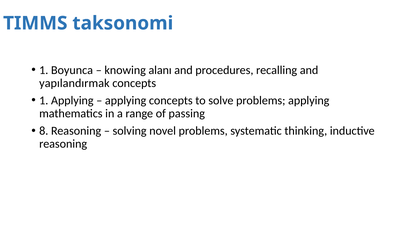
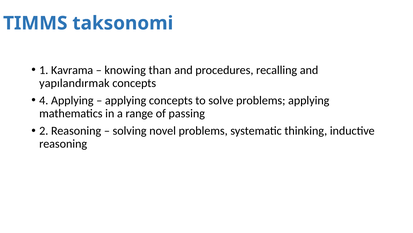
Boyunca: Boyunca -> Kavrama
alanı: alanı -> than
1 at (44, 100): 1 -> 4
8: 8 -> 2
